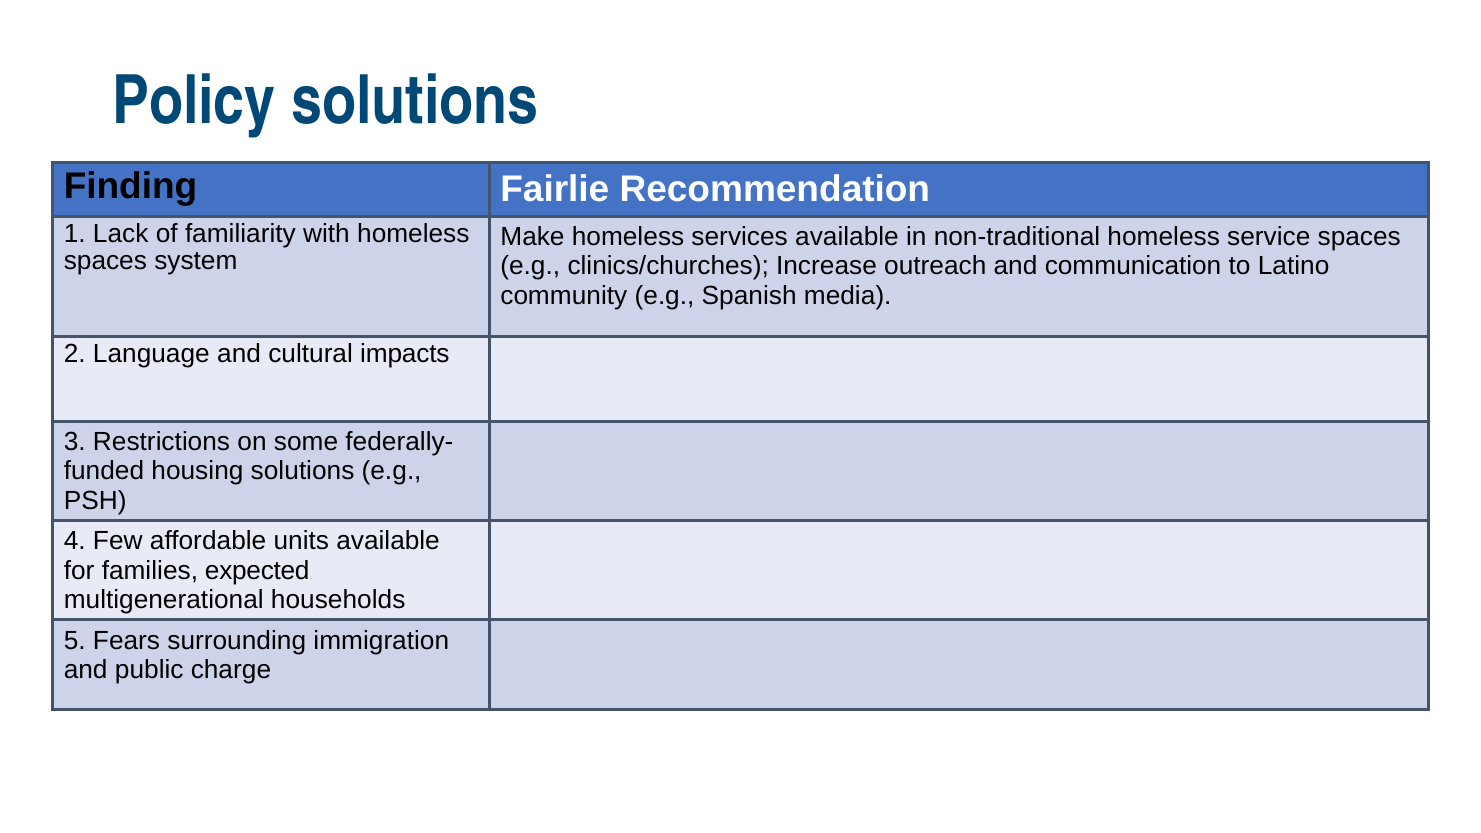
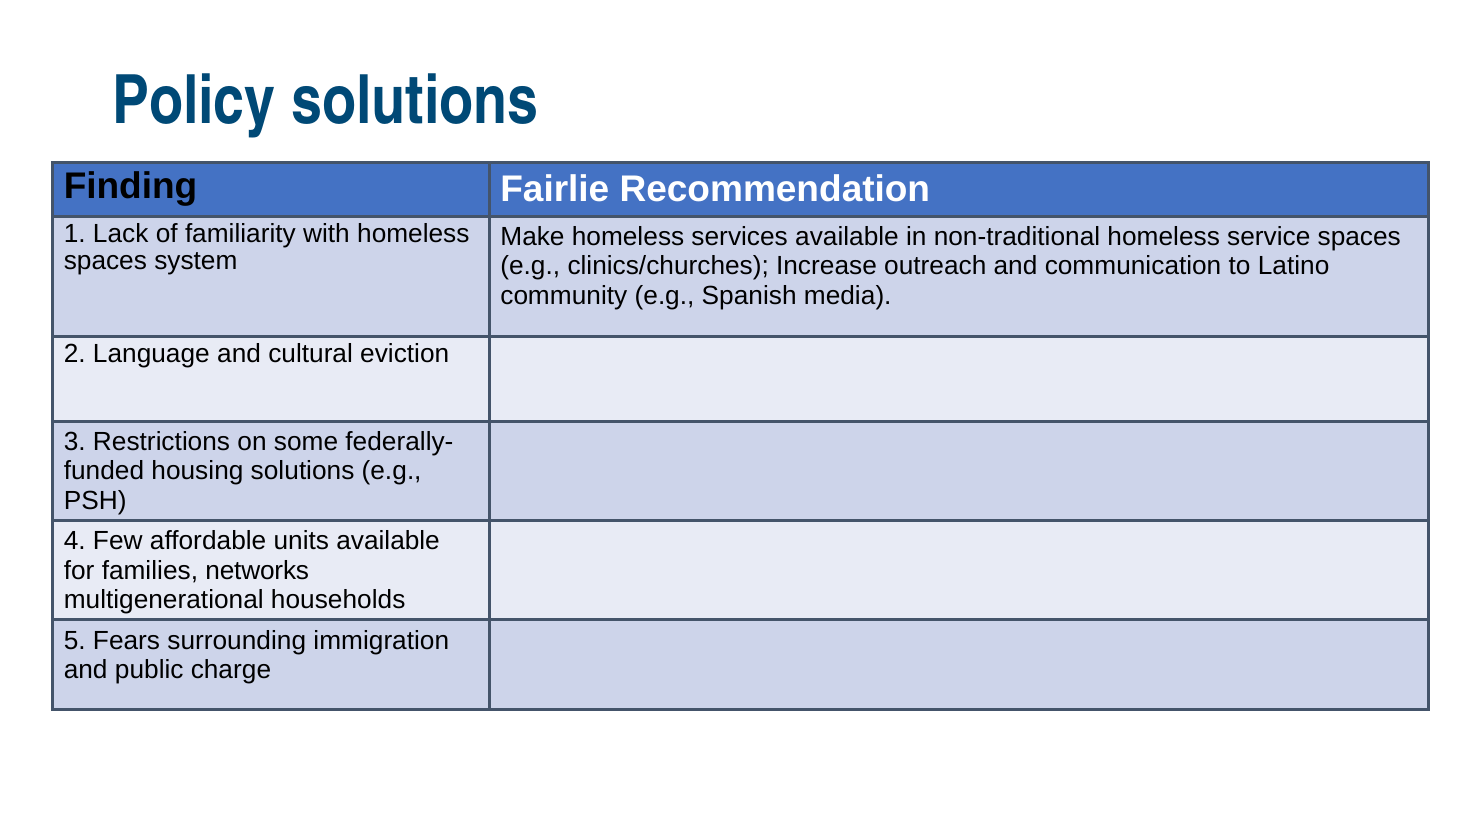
impacts: impacts -> eviction
expected: expected -> networks
